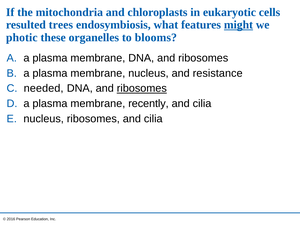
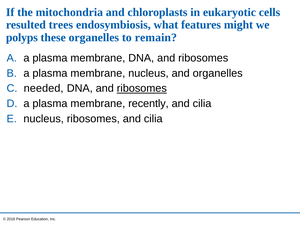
might underline: present -> none
photic: photic -> polyps
blooms: blooms -> remain
and resistance: resistance -> organelles
